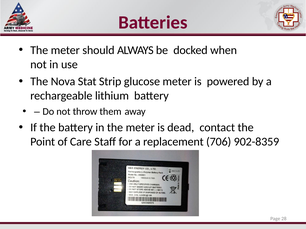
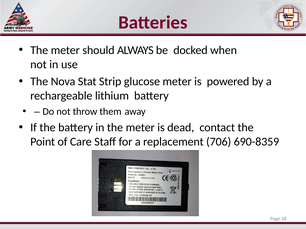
902-8359: 902-8359 -> 690-8359
